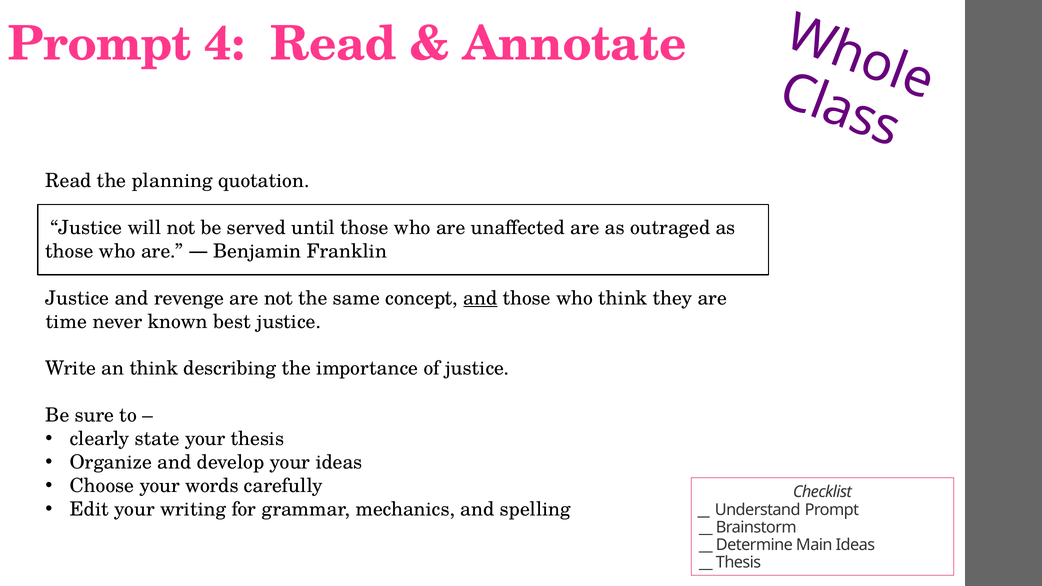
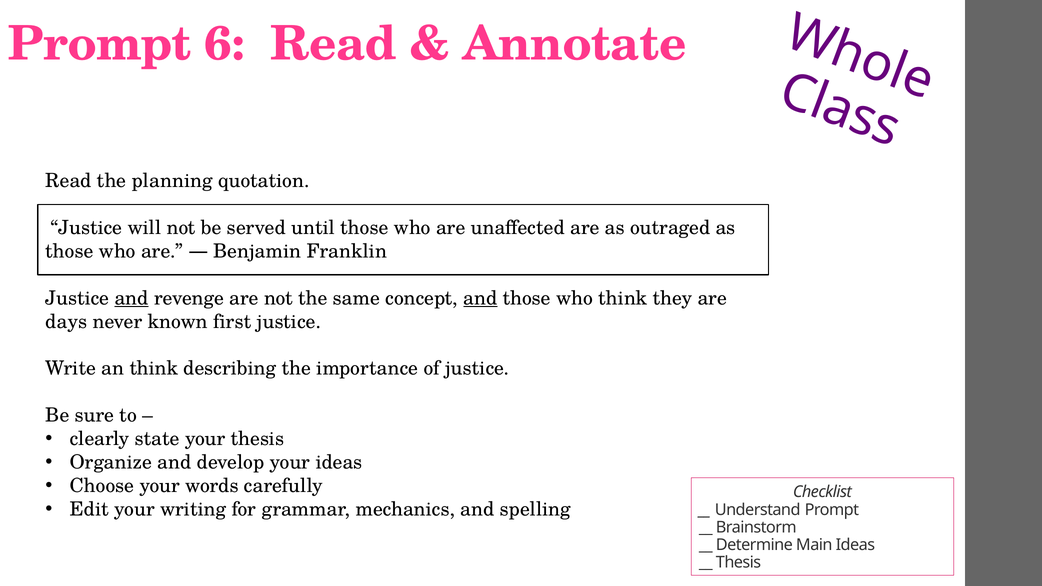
4: 4 -> 6
and at (132, 298) underline: none -> present
time: time -> days
best: best -> first
